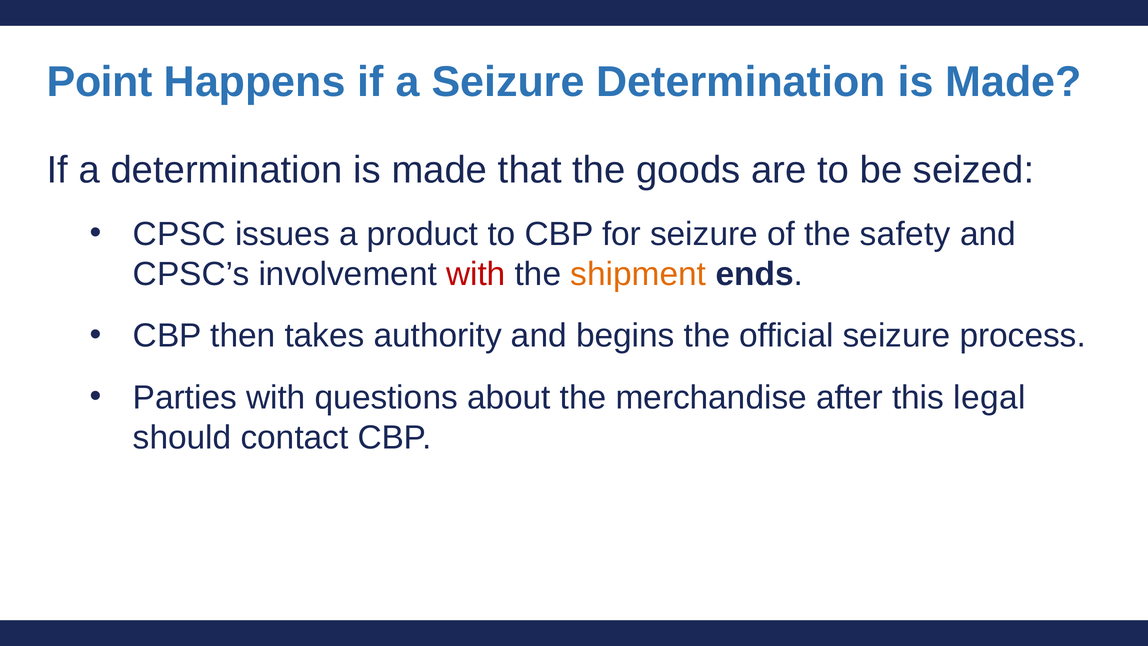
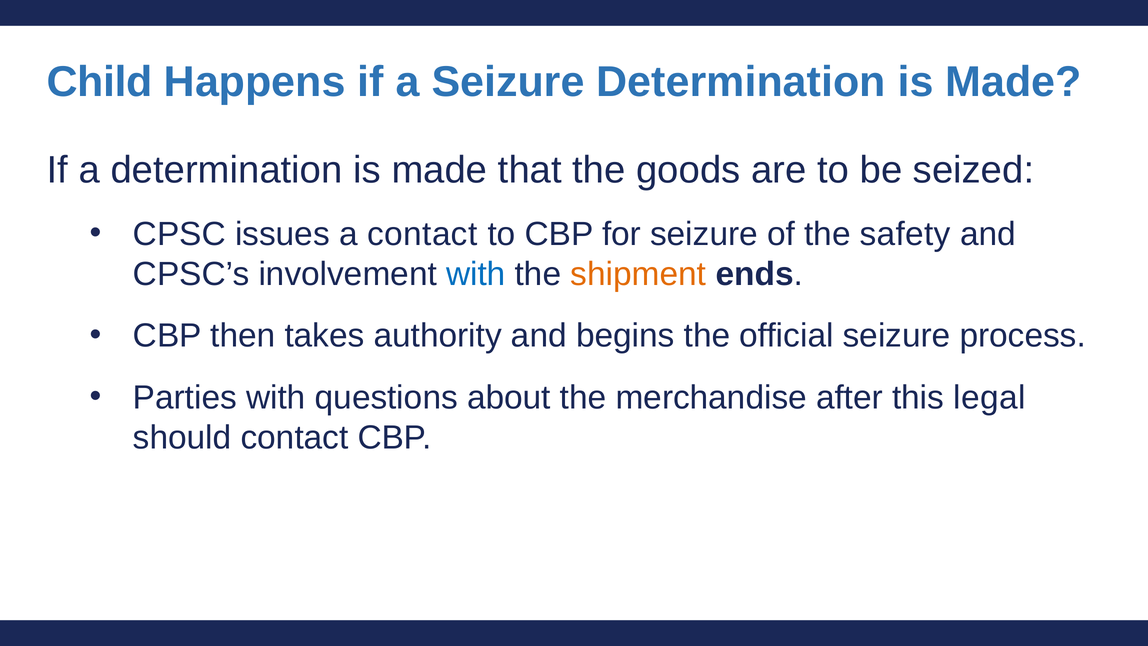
Point: Point -> Child
a product: product -> contact
with at (476, 274) colour: red -> blue
